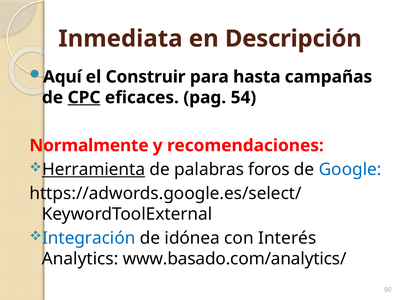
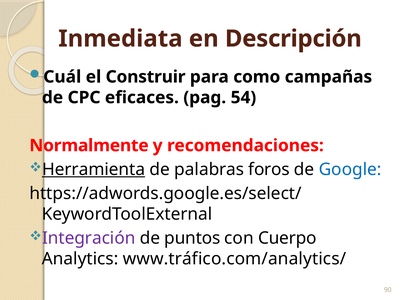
Aquí: Aquí -> Cuál
hasta: hasta -> como
CPC underline: present -> none
Integración colour: blue -> purple
idónea: idónea -> puntos
Interés: Interés -> Cuerpo
www.basado.com/analytics/: www.basado.com/analytics/ -> www.tráfico.com/analytics/
